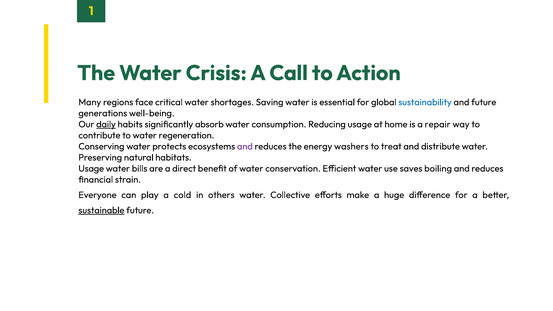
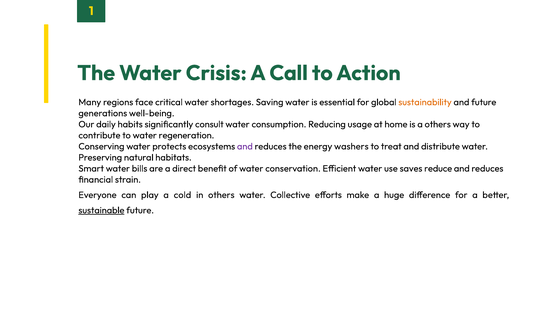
sustainability colour: blue -> orange
daily underline: present -> none
absorb: absorb -> consult
a repair: repair -> others
Usage at (91, 169): Usage -> Smart
boiling: boiling -> reduce
